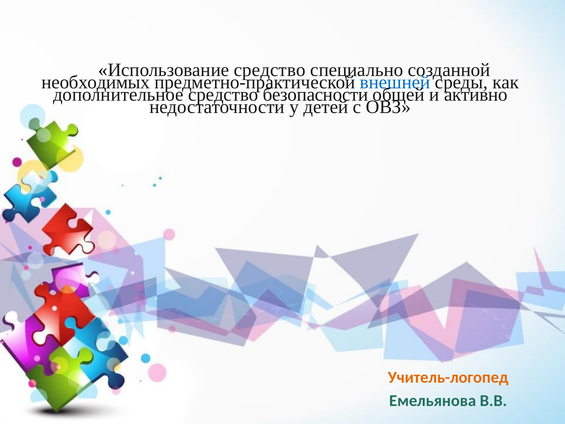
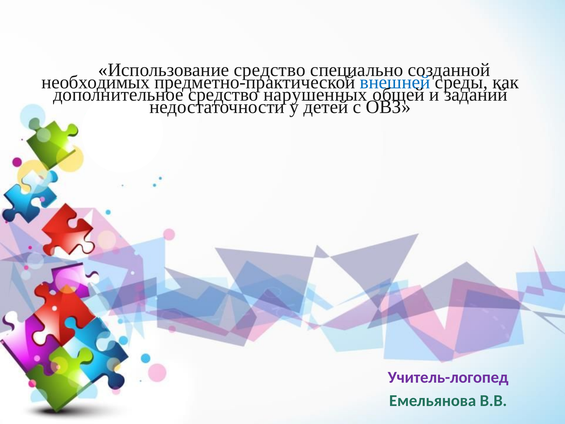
безопасности: безопасности -> нарушенных
активно: активно -> заданий
Учитель-логопед colour: orange -> purple
